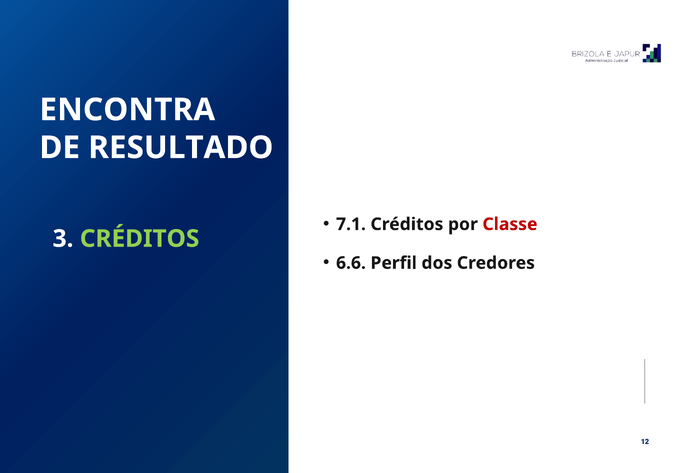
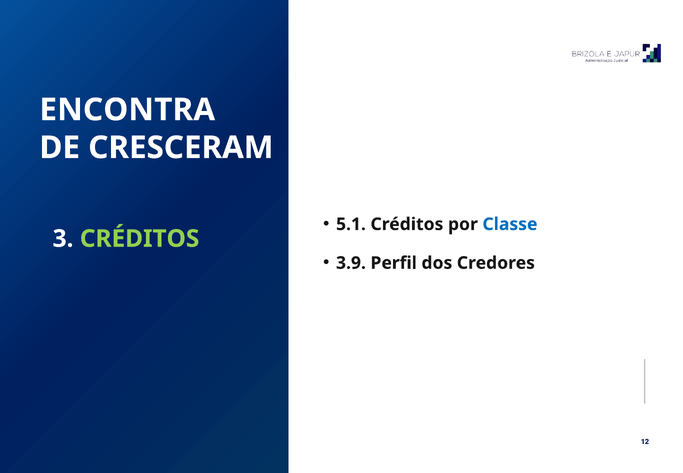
RESULTADO: RESULTADO -> CRESCERAM
7.1: 7.1 -> 5.1
Classe colour: red -> blue
6.6: 6.6 -> 3.9
